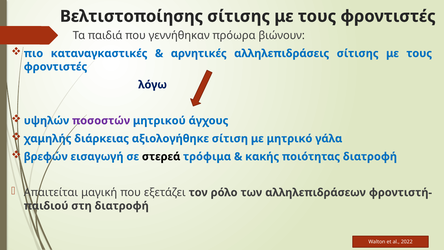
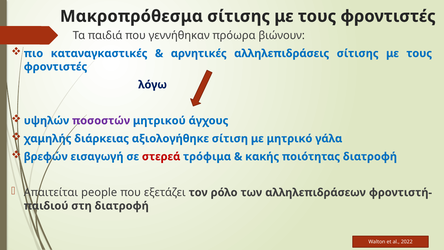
Βελτιστοποίησης: Βελτιστοποίησης -> Μακροπρόθεσμα
στερεά colour: black -> red
μαγική: μαγική -> people
